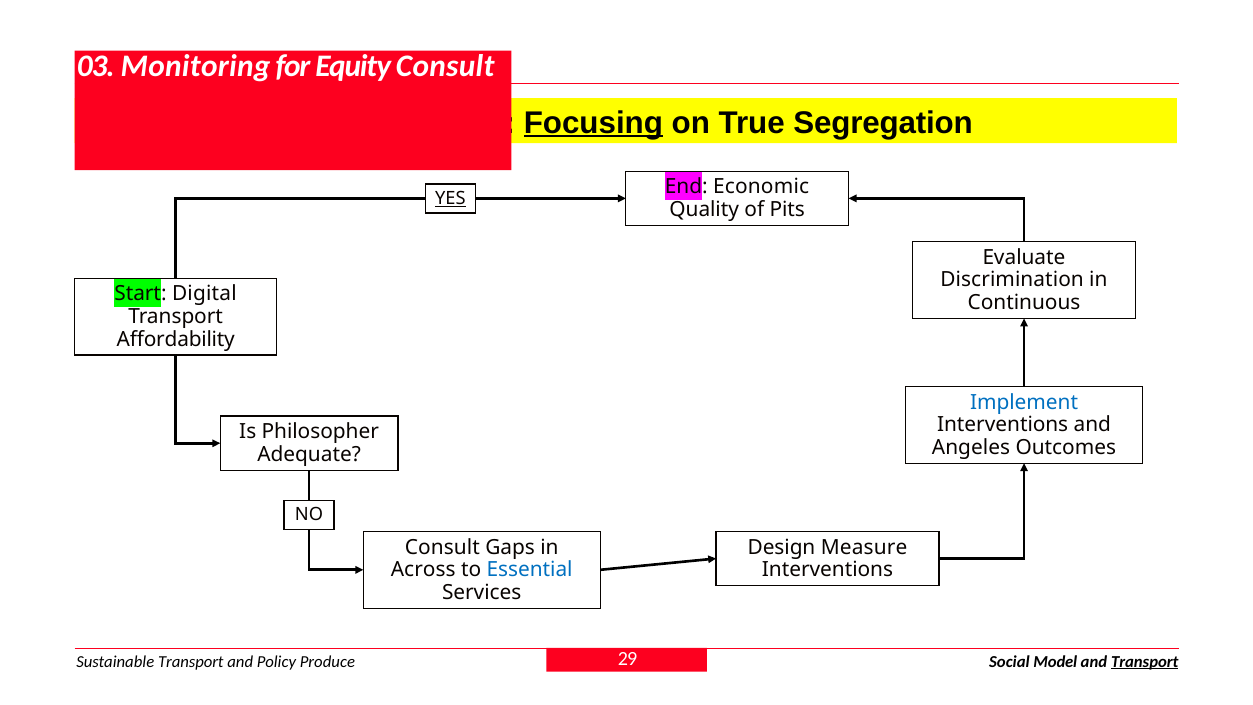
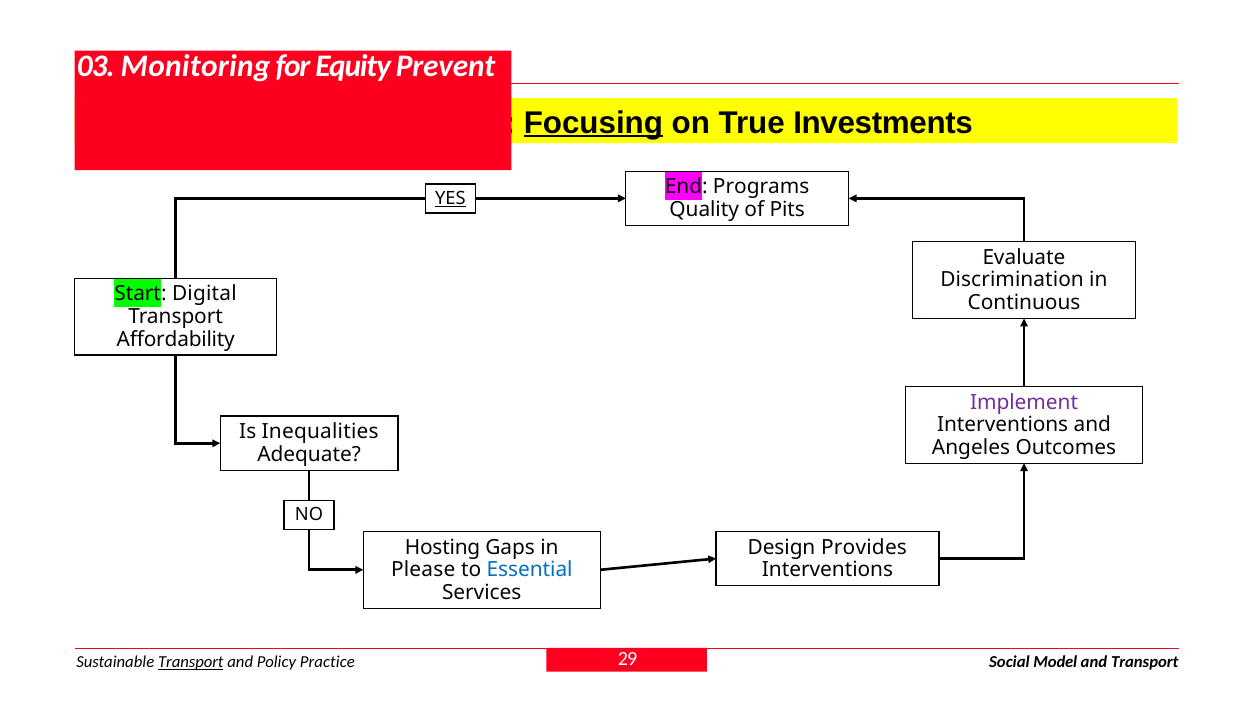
Equity Consult: Consult -> Prevent
Segregation: Segregation -> Investments
Economic: Economic -> Programs
Implement colour: blue -> purple
Philosopher: Philosopher -> Inequalities
Consult at (442, 547): Consult -> Hosting
Measure: Measure -> Provides
Across: Across -> Please
Transport at (191, 662) underline: none -> present
Produce: Produce -> Practice
Transport at (1145, 661) underline: present -> none
